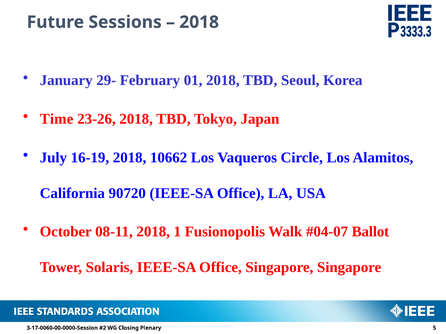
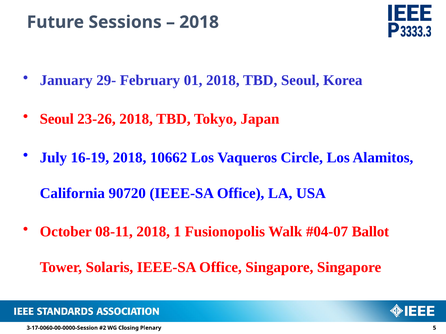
Time at (57, 119): Time -> Seoul
